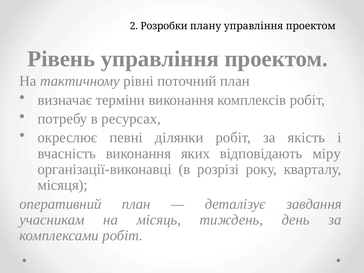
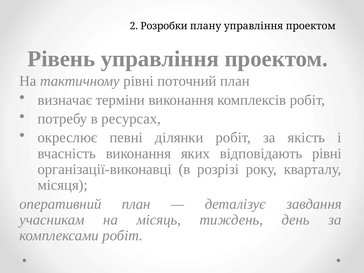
відповідають міру: міру -> рівні
